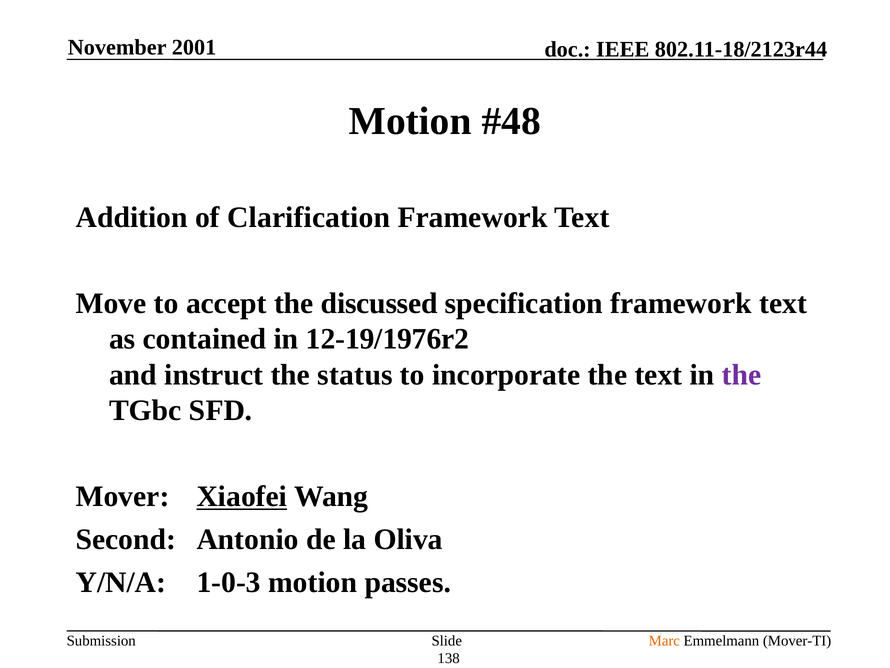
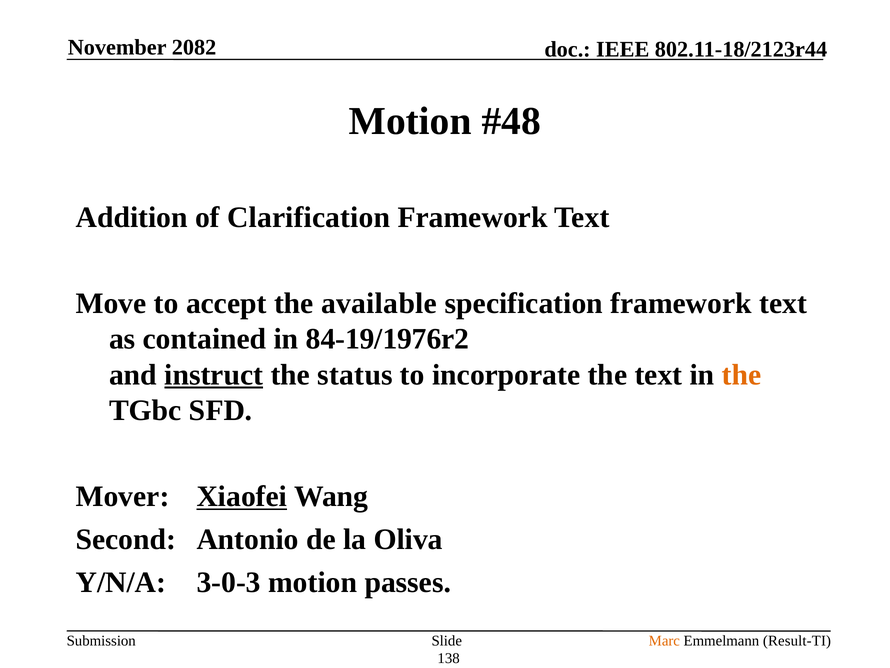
2001: 2001 -> 2082
discussed: discussed -> available
12-19/1976r2: 12-19/1976r2 -> 84-19/1976r2
instruct underline: none -> present
the at (742, 374) colour: purple -> orange
1-0-3: 1-0-3 -> 3-0-3
Mover-TI: Mover-TI -> Result-TI
